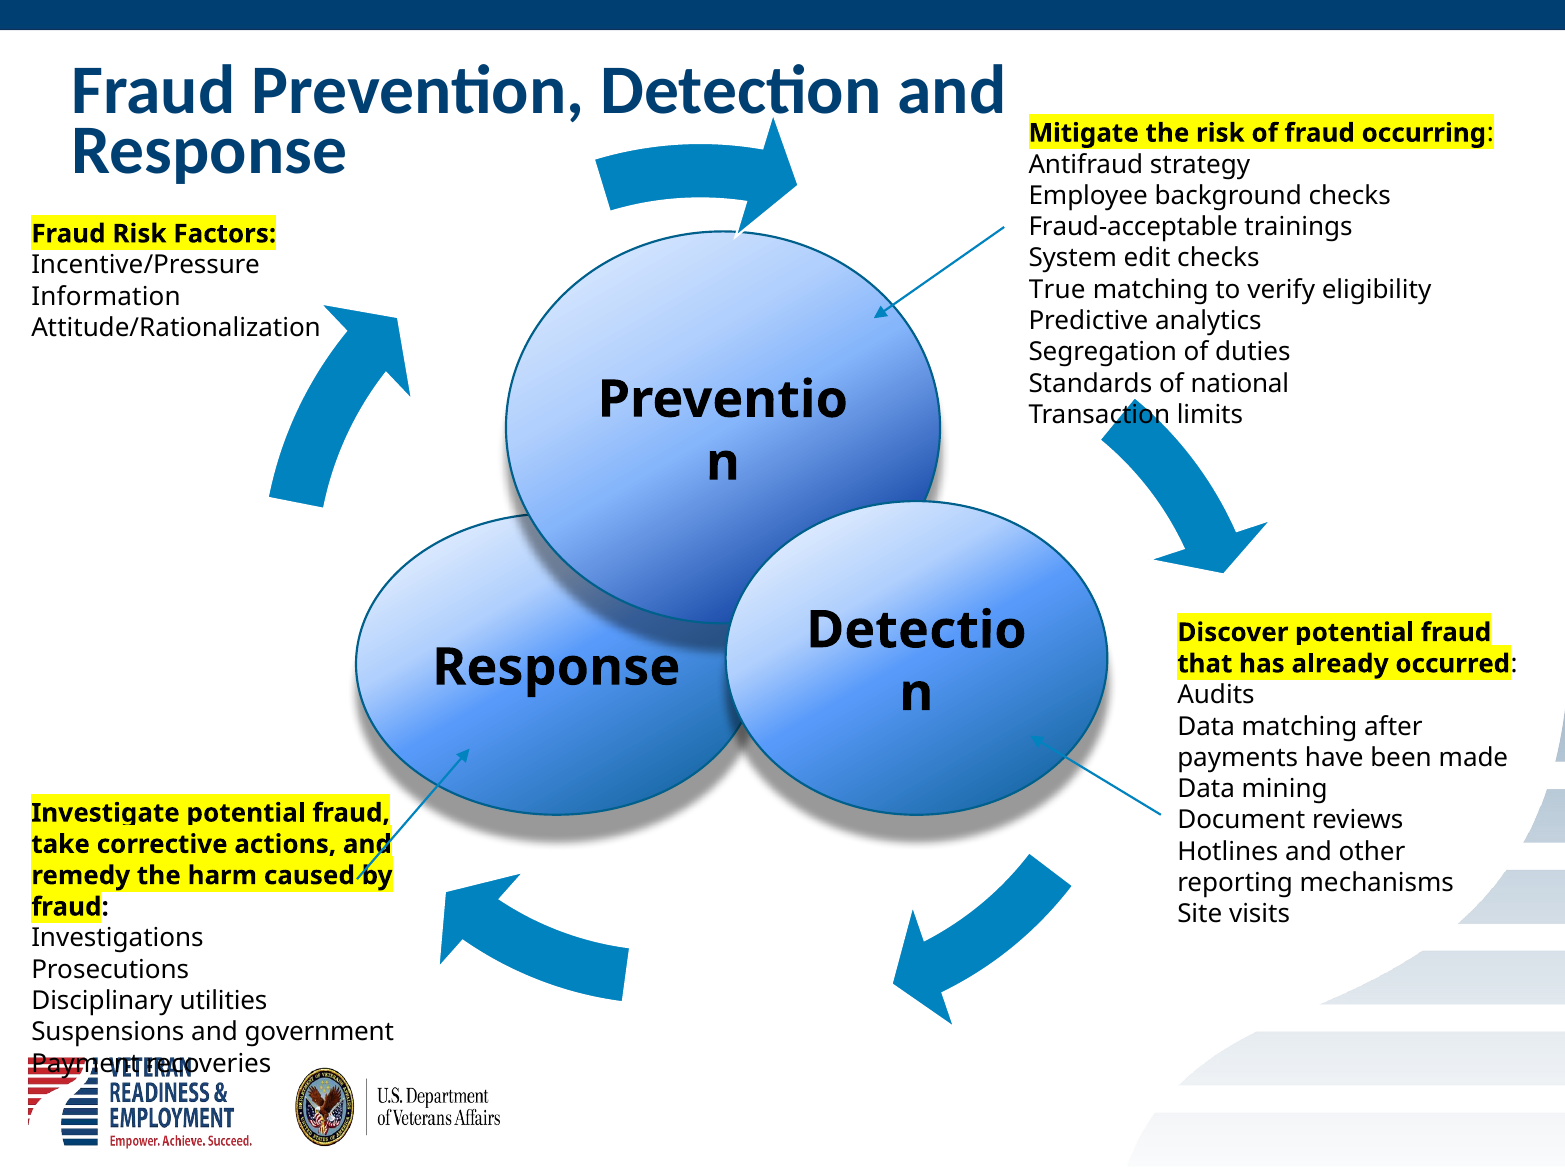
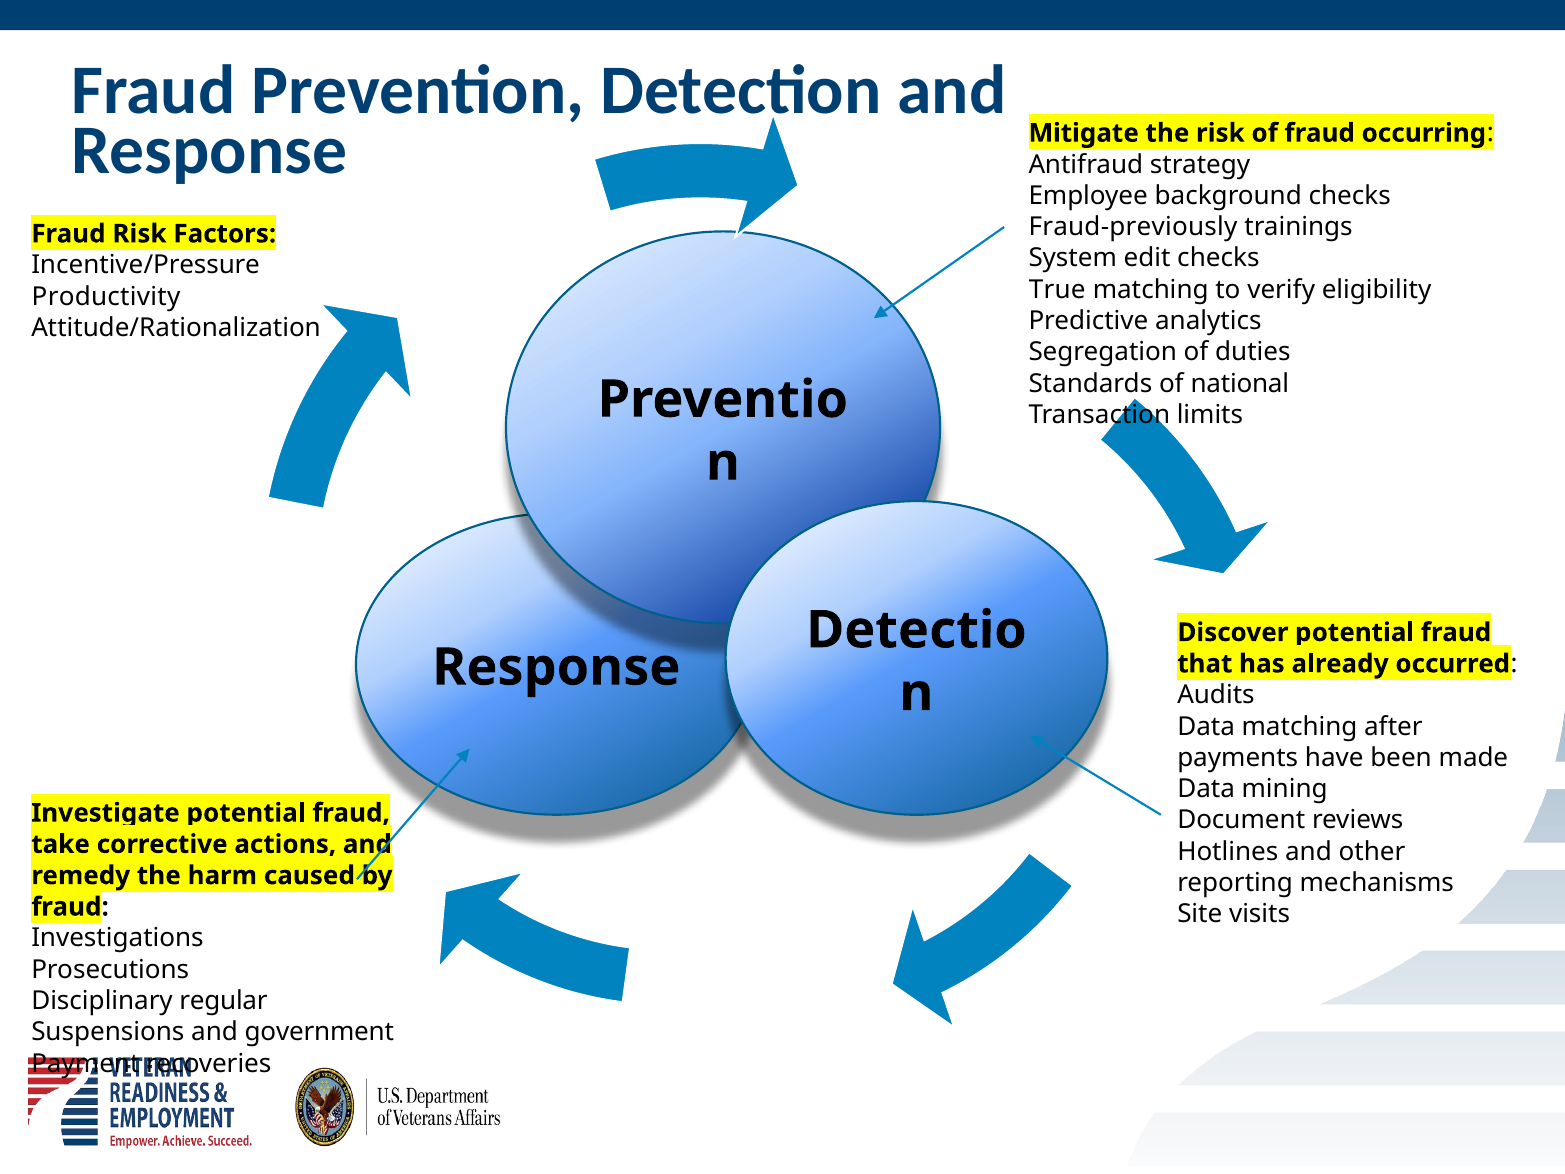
Fraud-acceptable: Fraud-acceptable -> Fraud-previously
Information: Information -> Productivity
utilities: utilities -> regular
